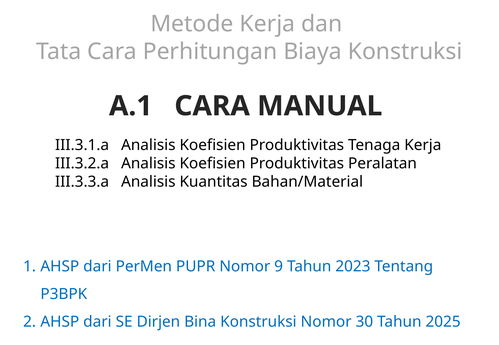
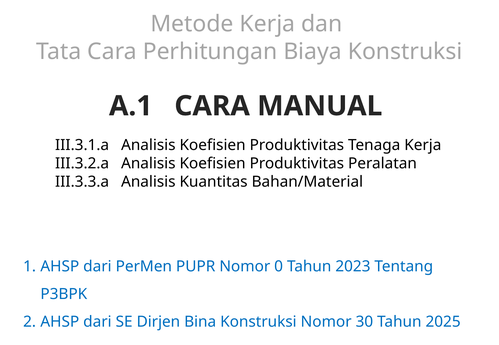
9: 9 -> 0
